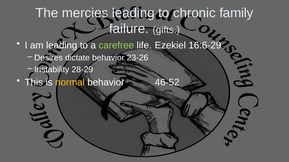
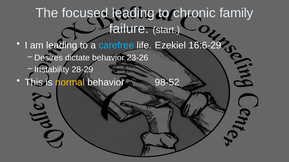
mercies: mercies -> focused
gifts: gifts -> start
carefree colour: light green -> light blue
46-52: 46-52 -> 98-52
